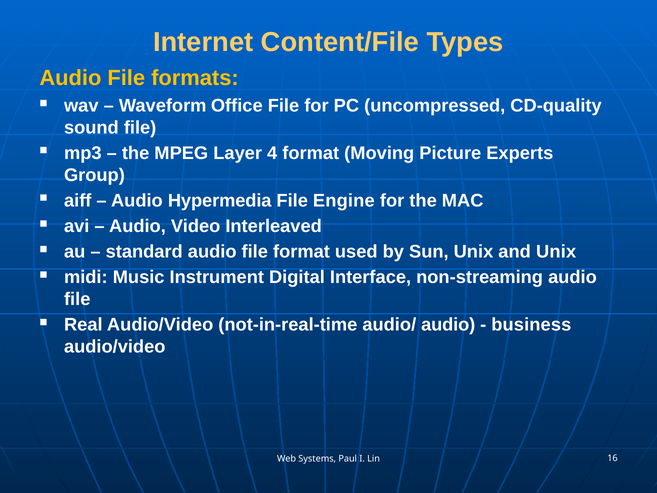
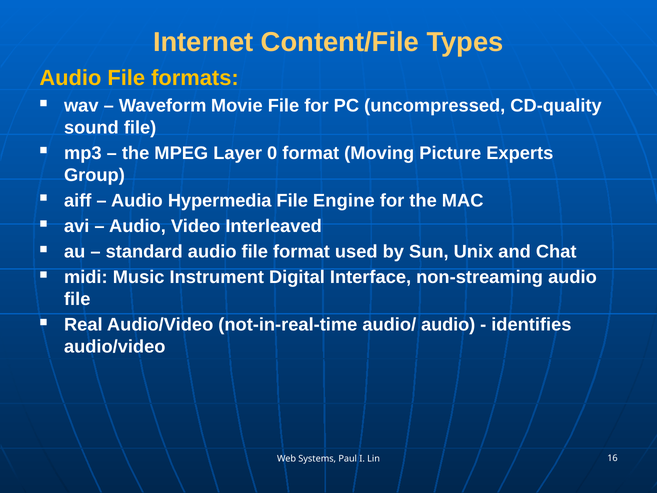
Office: Office -> Movie
4: 4 -> 0
and Unix: Unix -> Chat
business: business -> identifies
